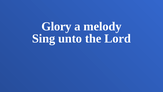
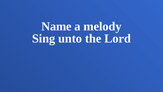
Glory: Glory -> Name
